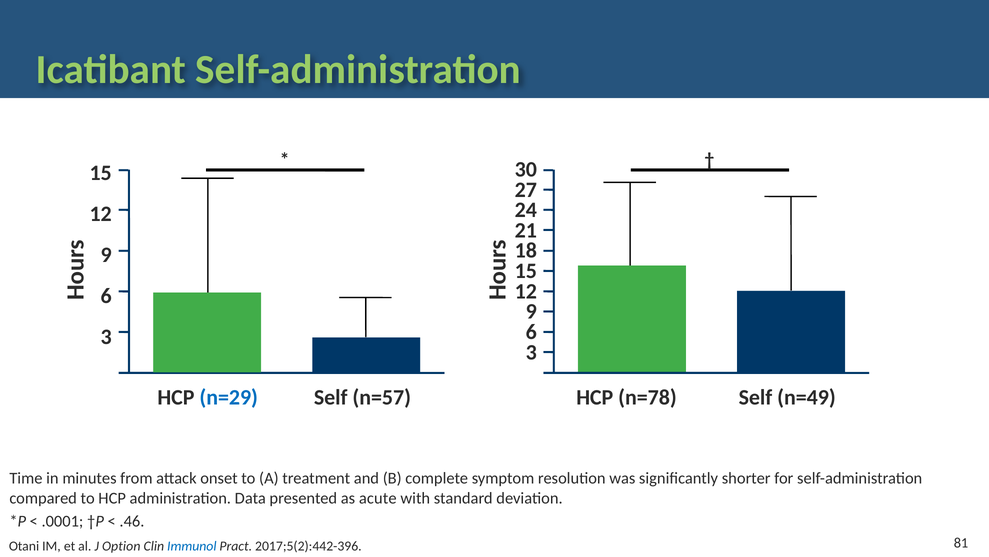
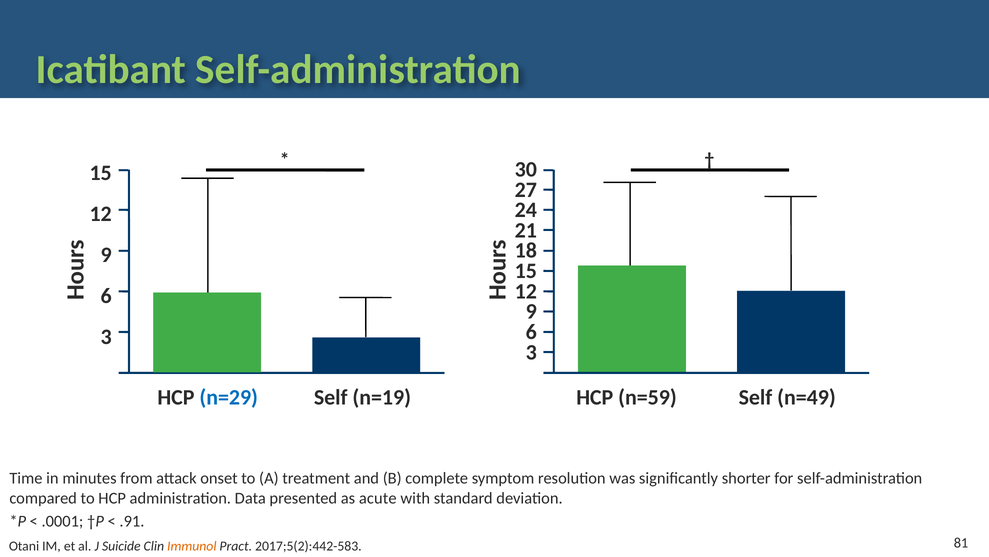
n=57: n=57 -> n=19
n=78: n=78 -> n=59
.46: .46 -> .91
Option: Option -> Suicide
Immunol colour: blue -> orange
2017;5(2):442-396: 2017;5(2):442-396 -> 2017;5(2):442-583
